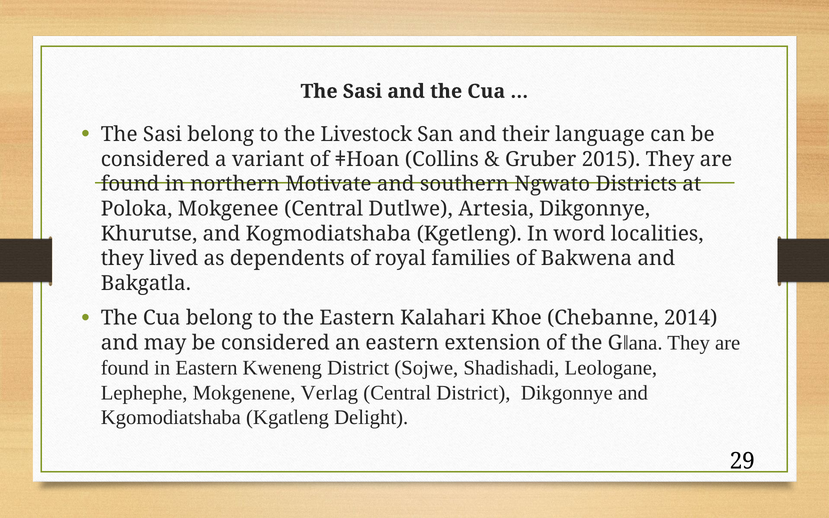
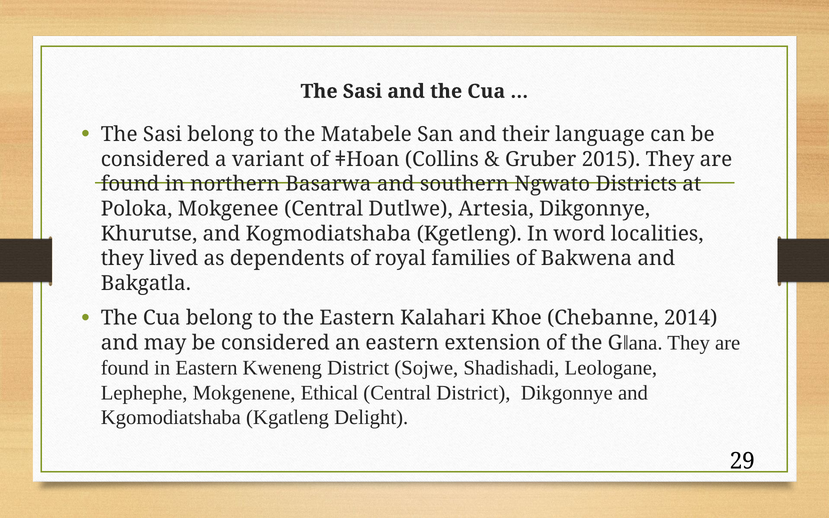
Livestock: Livestock -> Matabele
Motivate: Motivate -> Basarwa
Verlag: Verlag -> Ethical
